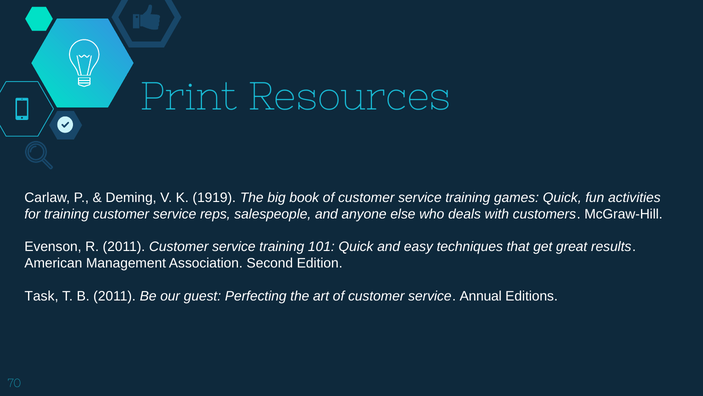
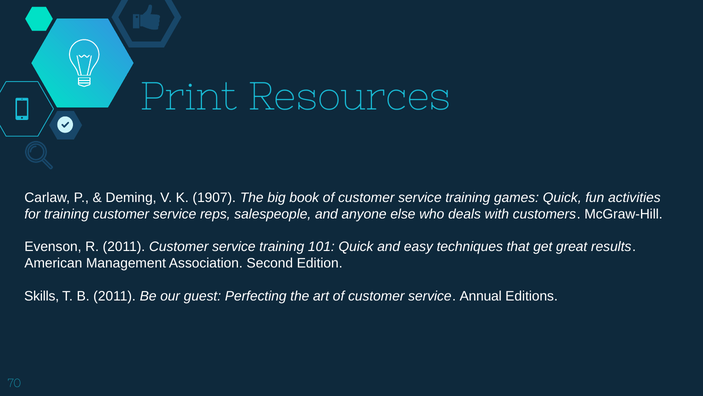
1919: 1919 -> 1907
Task: Task -> Skills
